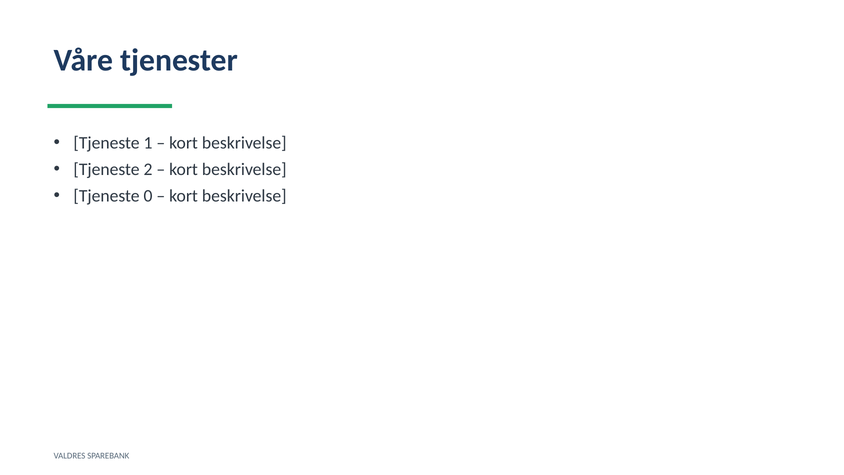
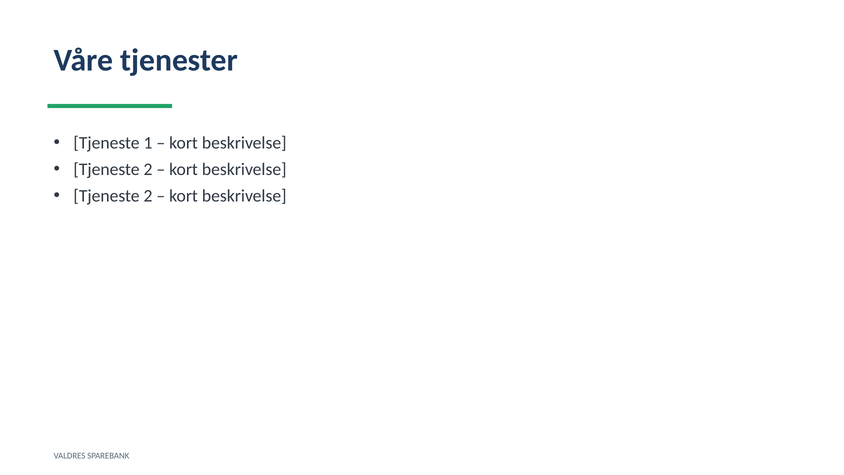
0 at (148, 196): 0 -> 2
